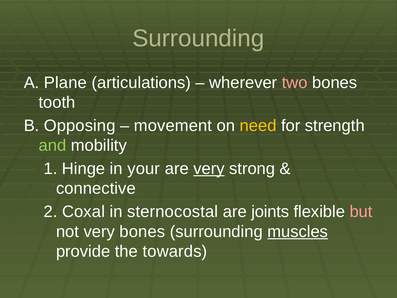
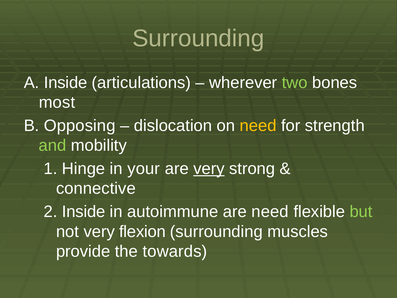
A Plane: Plane -> Inside
two colour: pink -> light green
tooth: tooth -> most
movement: movement -> dislocation
2 Coxal: Coxal -> Inside
sternocostal: sternocostal -> autoimmune
are joints: joints -> need
but colour: pink -> light green
very bones: bones -> flexion
muscles underline: present -> none
